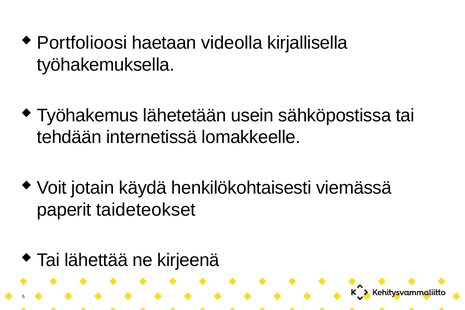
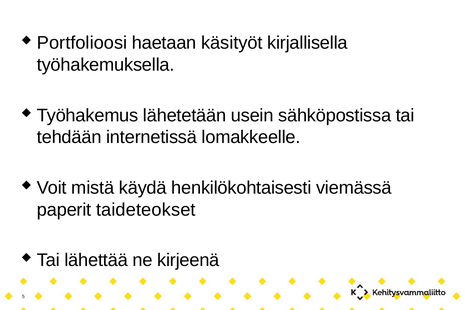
videolla: videolla -> käsityöt
jotain: jotain -> mistä
